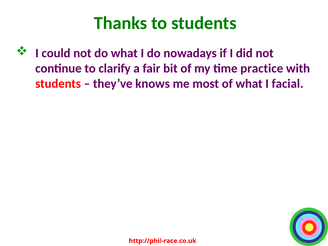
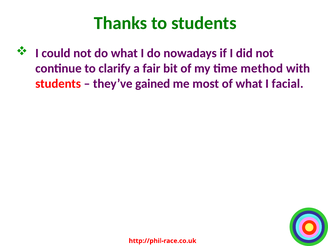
practice: practice -> method
knows: knows -> gained
